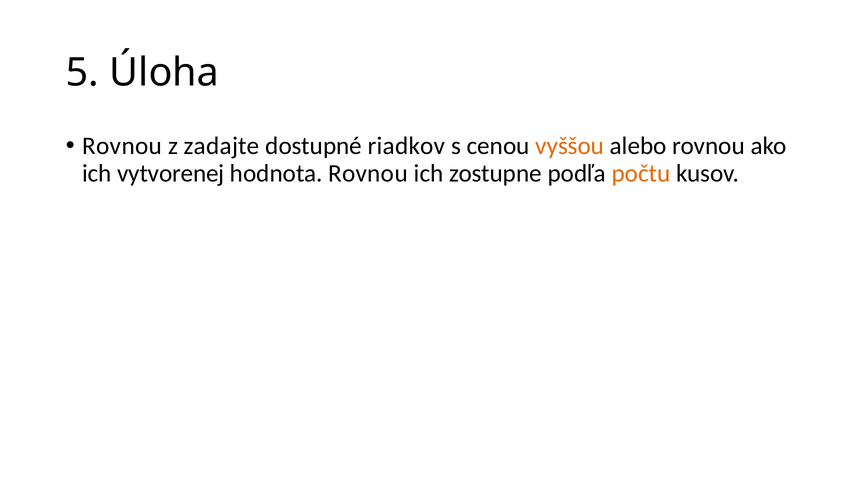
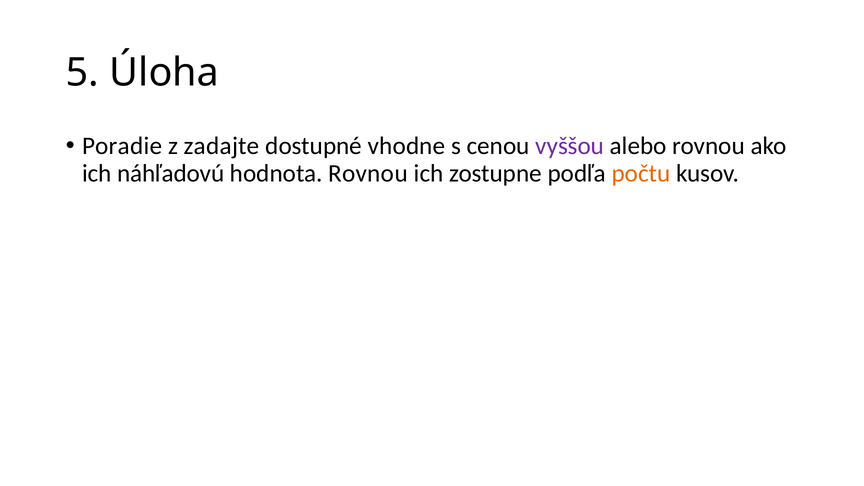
Rovnou at (122, 146): Rovnou -> Poradie
riadkov: riadkov -> vhodne
vyššou colour: orange -> purple
vytvorenej: vytvorenej -> náhľadovú
